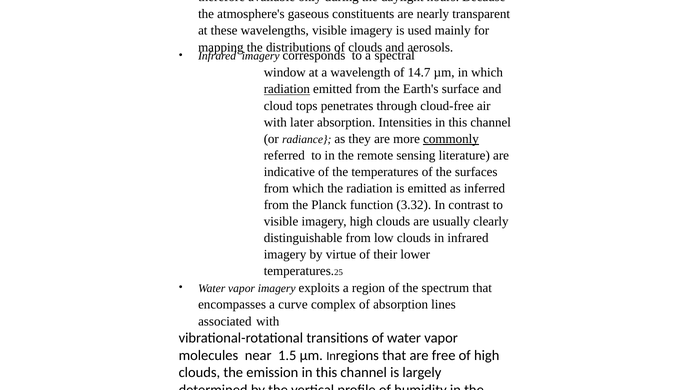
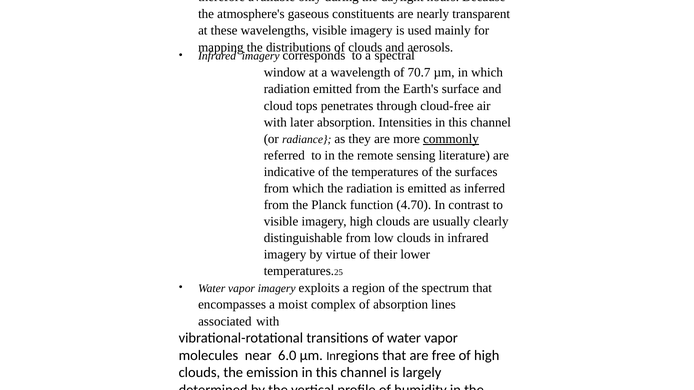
14.7: 14.7 -> 70.7
radiation at (287, 89) underline: present -> none
3.32: 3.32 -> 4.70
curve: curve -> moist
1.5: 1.5 -> 6.0
